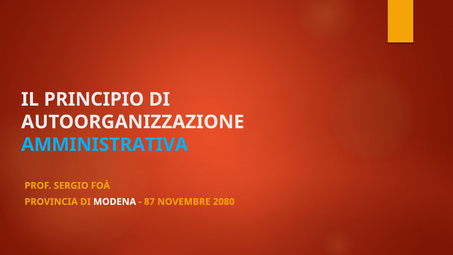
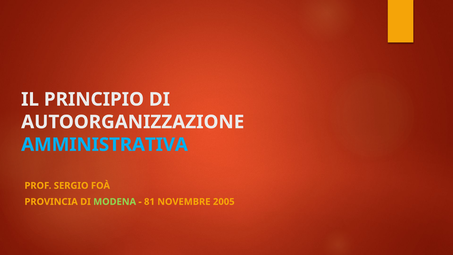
MODENA colour: white -> light green
87: 87 -> 81
2080: 2080 -> 2005
